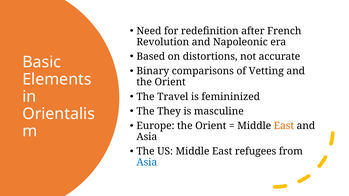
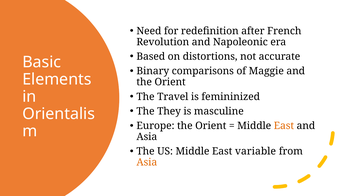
Vetting: Vetting -> Maggie
refugees: refugees -> variable
Asia at (147, 163) colour: blue -> orange
